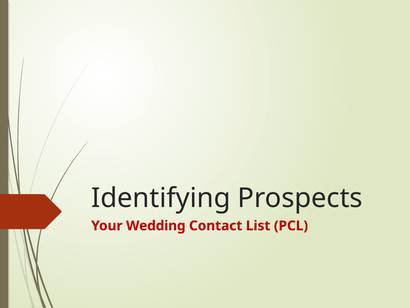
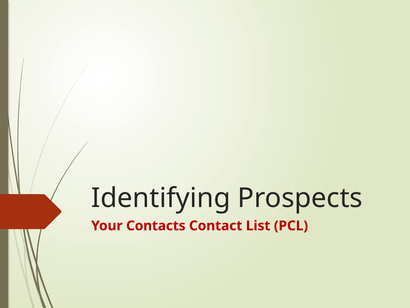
Wedding: Wedding -> Contacts
